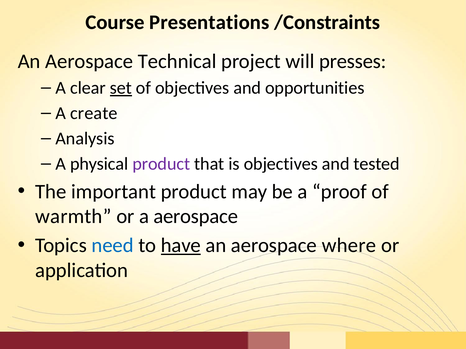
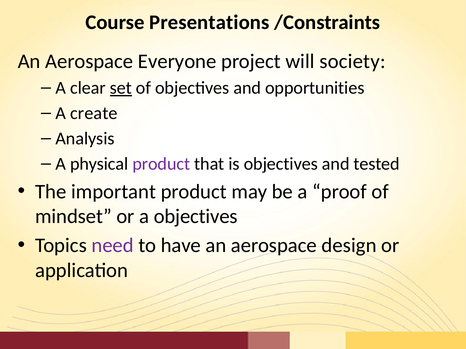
Technical: Technical -> Everyone
presses: presses -> society
warmth: warmth -> mindset
a aerospace: aerospace -> objectives
need colour: blue -> purple
have underline: present -> none
where: where -> design
